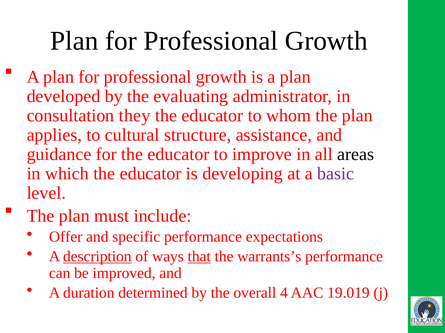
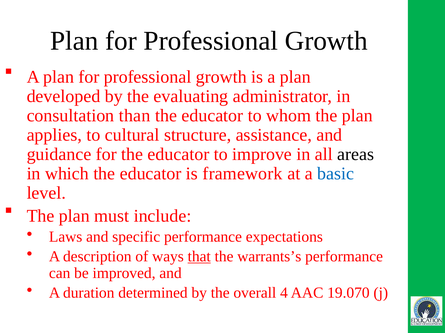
they: they -> than
developing: developing -> framework
basic colour: purple -> blue
Offer: Offer -> Laws
description underline: present -> none
19.019: 19.019 -> 19.070
